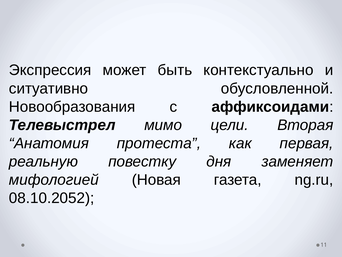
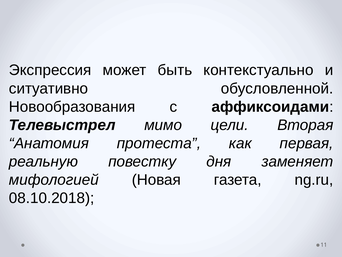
08.10.2052: 08.10.2052 -> 08.10.2018
